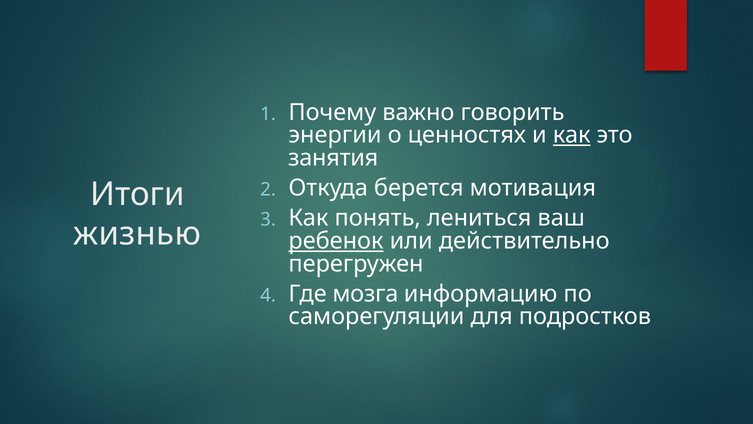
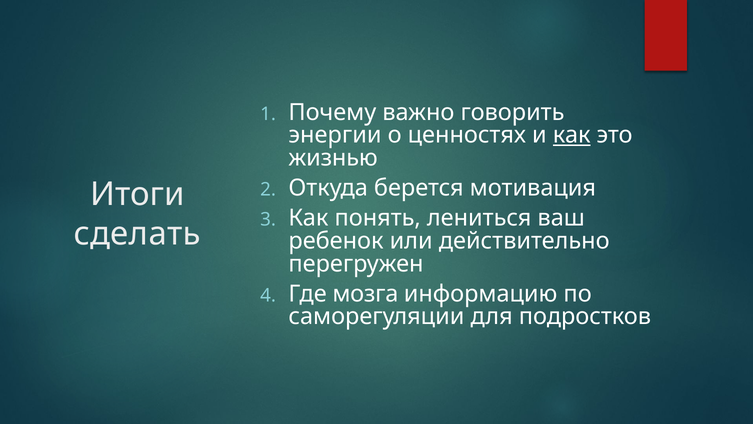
занятия: занятия -> жизнью
жизнью: жизнью -> сделать
ребенок underline: present -> none
